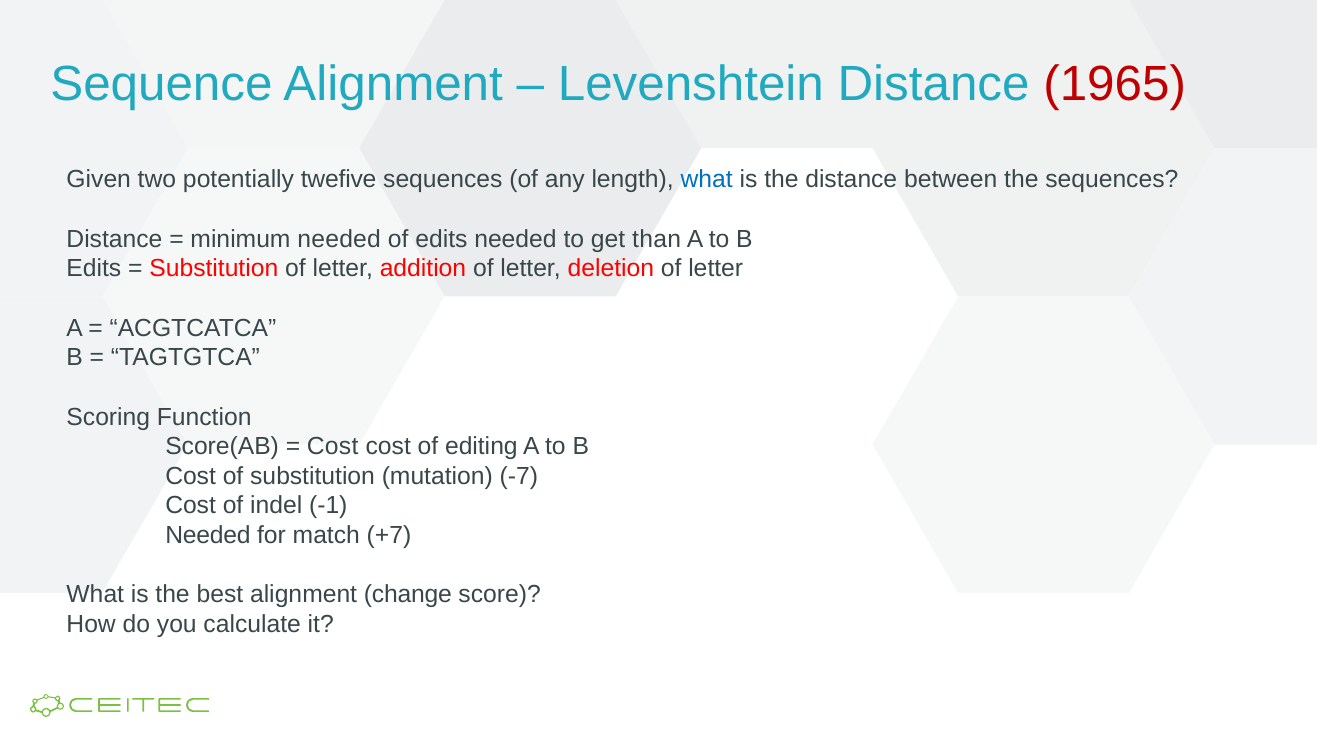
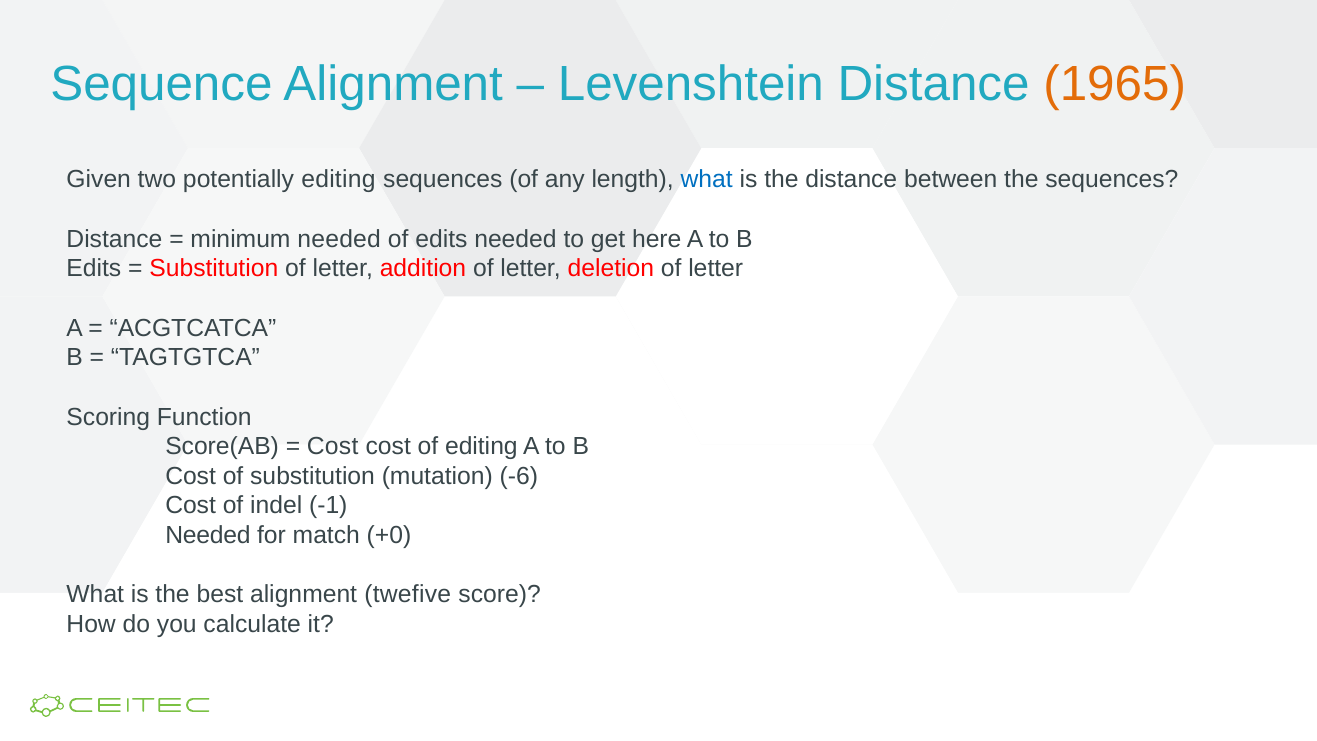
1965 colour: red -> orange
potentially twefive: twefive -> editing
than: than -> here
-7: -7 -> -6
+7: +7 -> +0
change: change -> twefive
